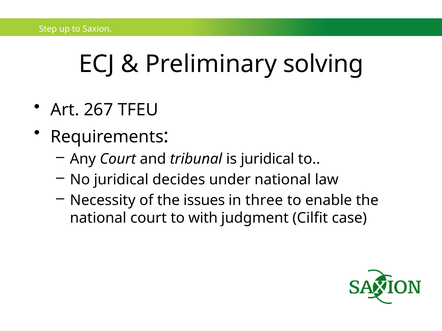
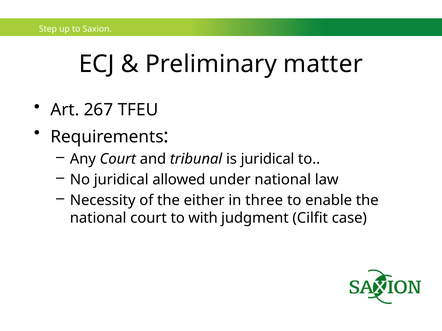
solving: solving -> matter
decides: decides -> allowed
issues: issues -> either
